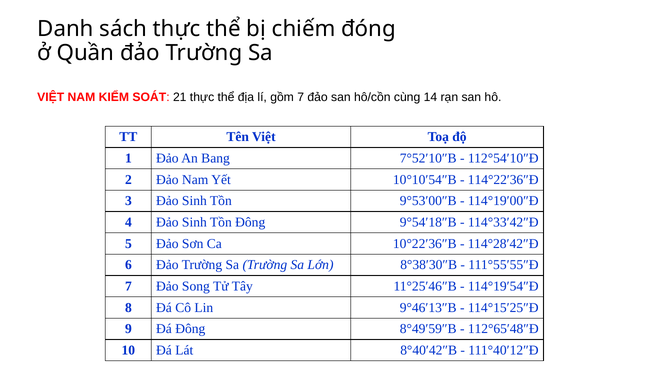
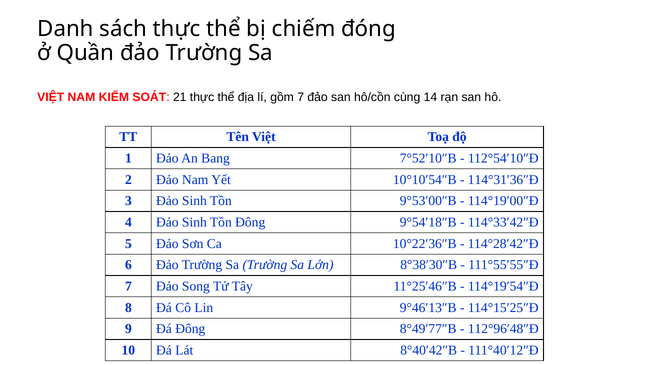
114°22′36″Đ: 114°22′36″Đ -> 114°31′36″Đ
8°49′59″B: 8°49′59″B -> 8°49′77″B
112°65′48″Đ: 112°65′48″Đ -> 112°96′48″Đ
